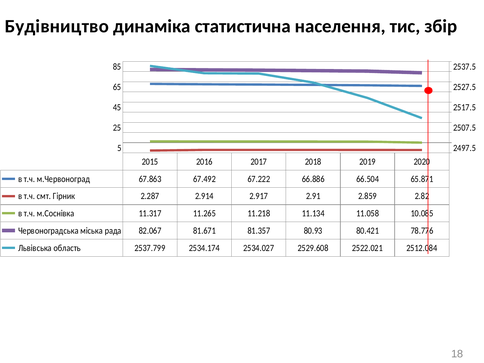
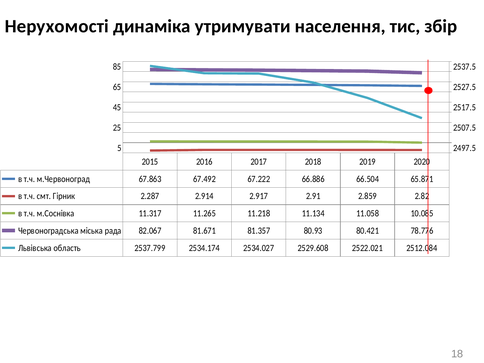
Будівництво: Будівництво -> Нерухомості
статистична: статистична -> утримувати
